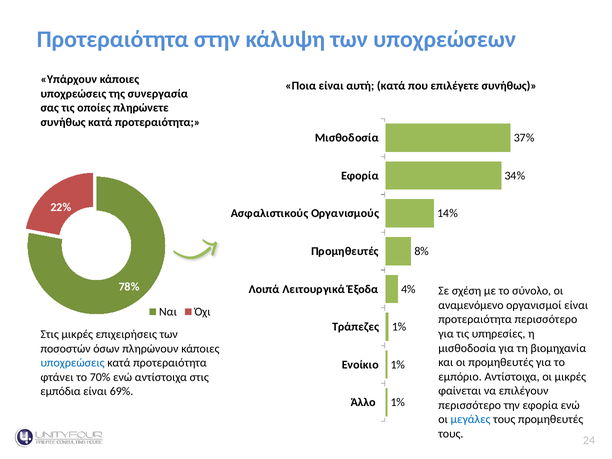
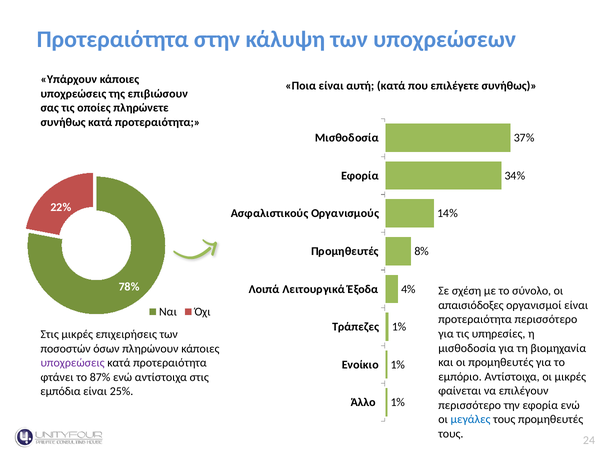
συνεργασία: συνεργασία -> επιβιώσουν
αναμενόμενο: αναμενόμενο -> απαισιόδοξες
υποχρεώσεις at (73, 363) colour: blue -> purple
70%: 70% -> 87%
69%: 69% -> 25%
